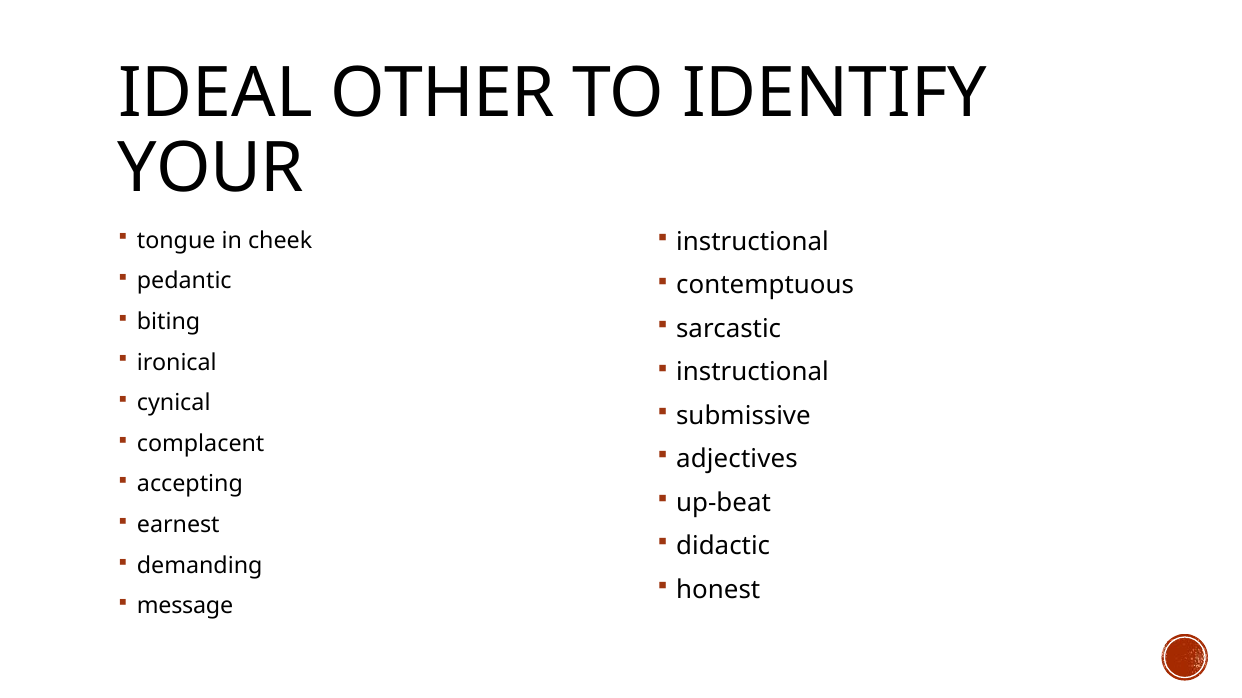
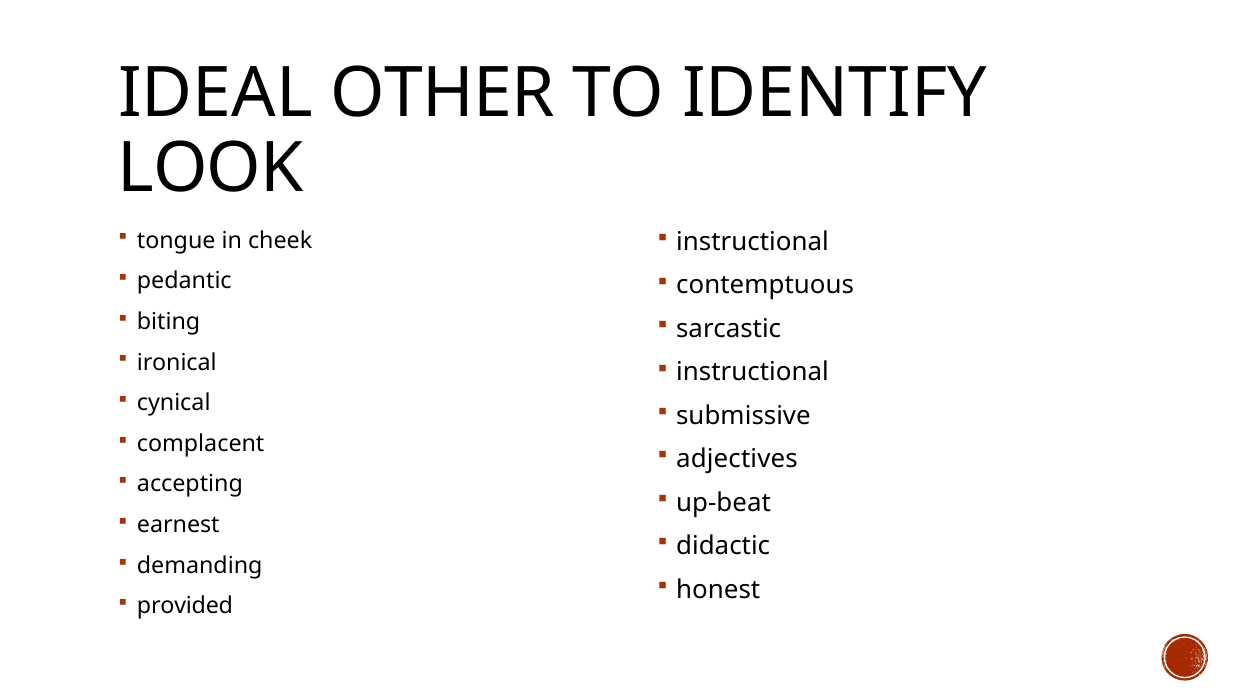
YOUR: YOUR -> LOOK
message: message -> provided
